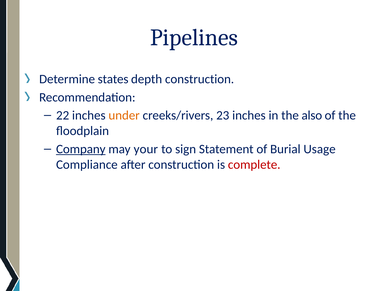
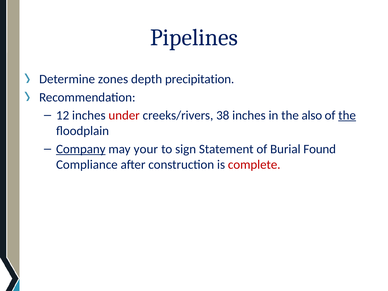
states: states -> zones
depth construction: construction -> precipitation
22: 22 -> 12
under colour: orange -> red
23: 23 -> 38
the at (347, 115) underline: none -> present
Usage: Usage -> Found
